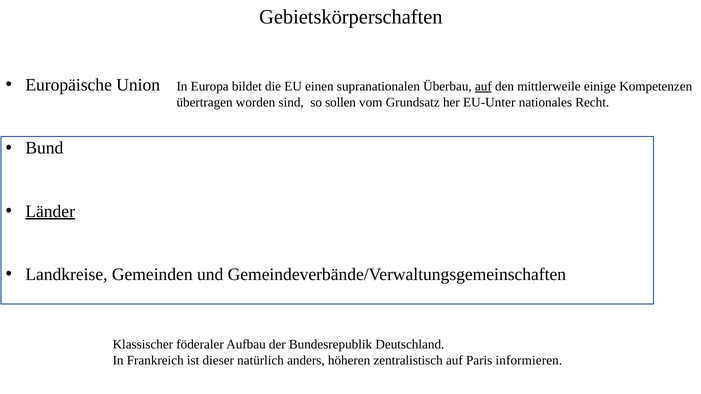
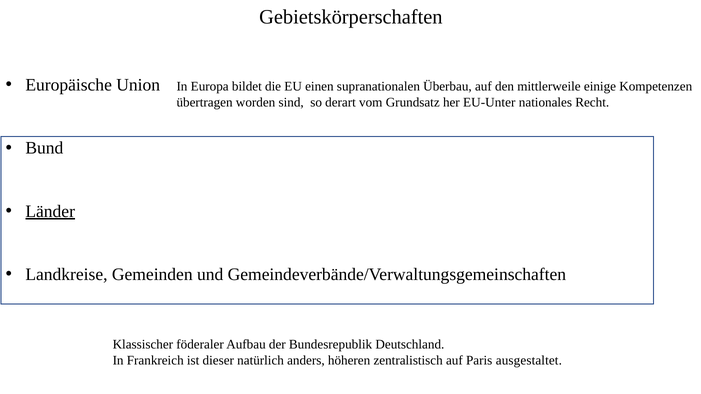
auf at (483, 86) underline: present -> none
sollen: sollen -> derart
informieren: informieren -> ausgestaltet
